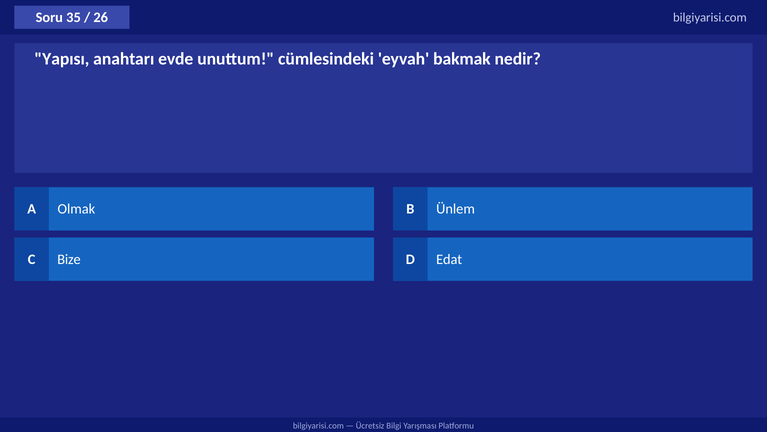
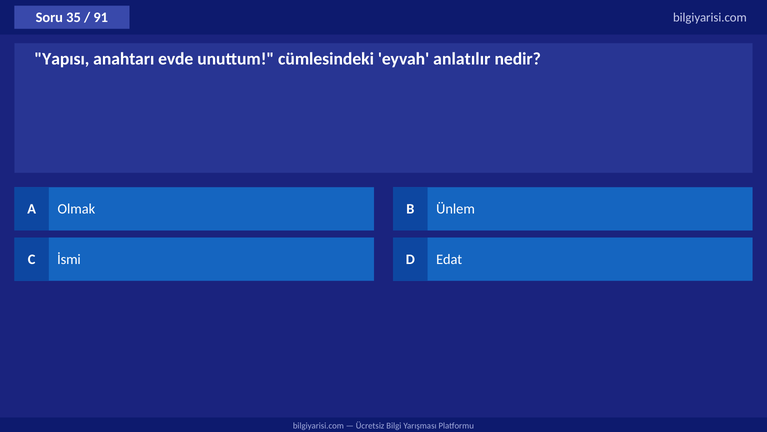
26: 26 -> 91
bakmak: bakmak -> anlatılır
Bize: Bize -> İsmi
